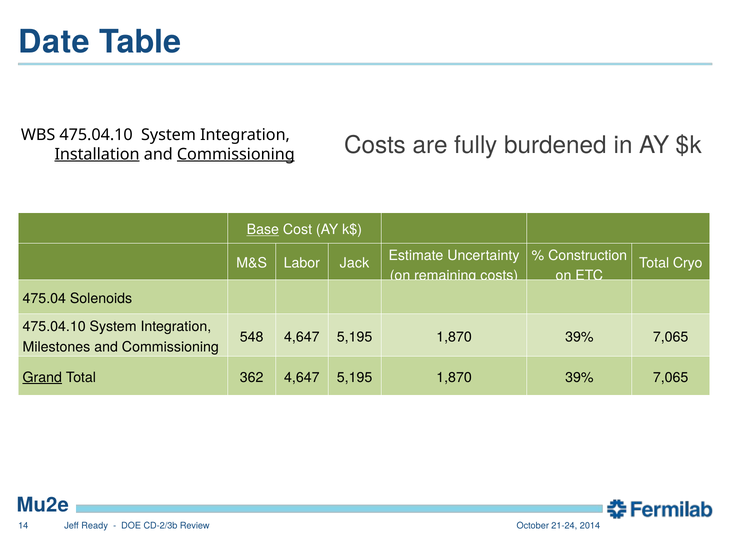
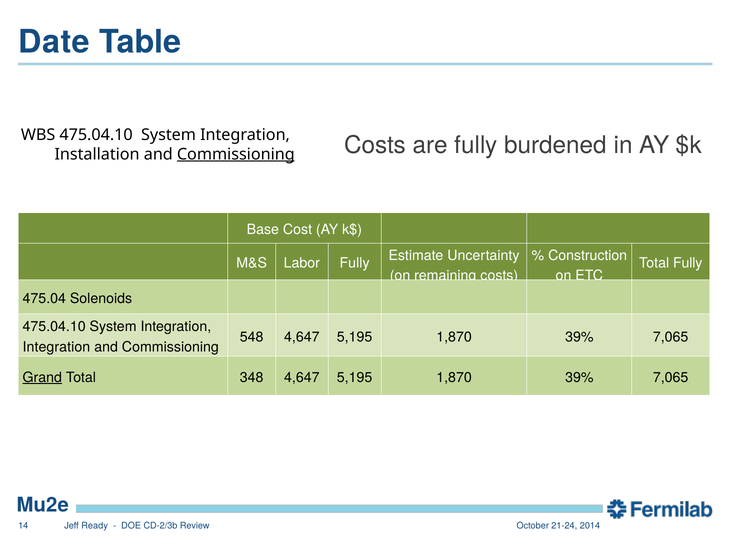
Installation underline: present -> none
Base underline: present -> none
Labor Jack: Jack -> Fully
Total Cryo: Cryo -> Fully
Milestones at (56, 347): Milestones -> Integration
362: 362 -> 348
